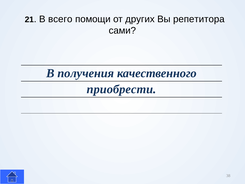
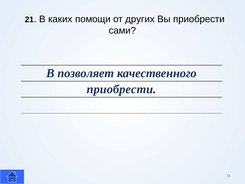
всего: всего -> каких
Вы репетитора: репетитора -> приобрести
получения: получения -> позволяет
